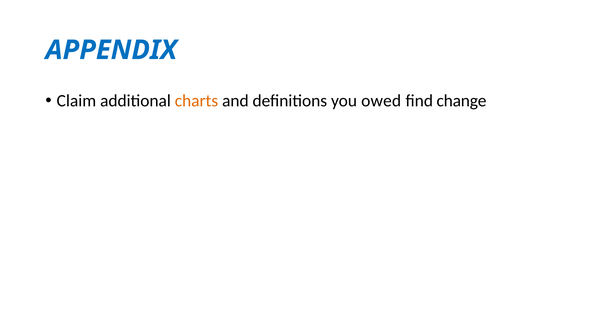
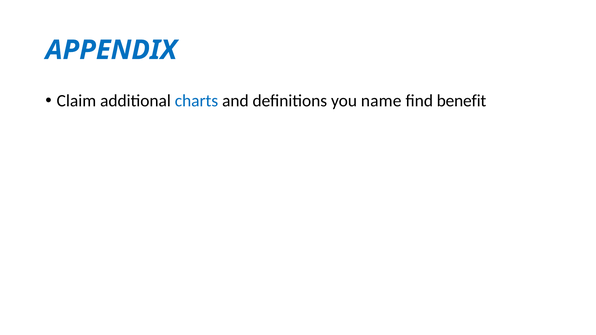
charts colour: orange -> blue
owed: owed -> name
change: change -> benefit
